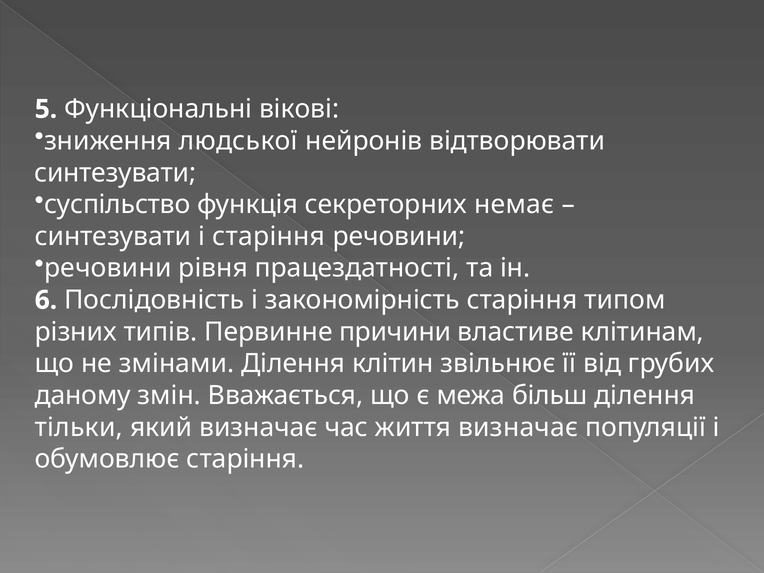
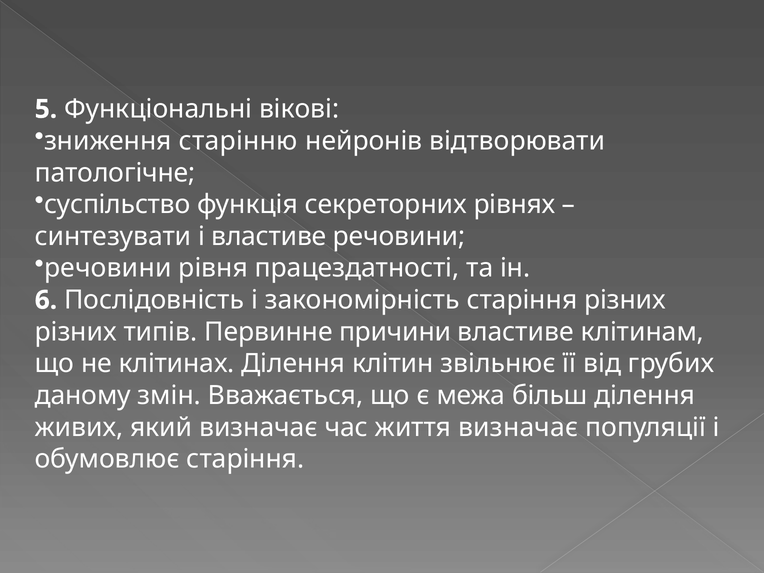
людської: людської -> старінню
синтезувати at (115, 173): синтезувати -> патологічне
немає: немає -> рівнях
і старіння: старіння -> властиве
старіння типом: типом -> різних
змінами: змінами -> клітинах
тільки: тільки -> живих
